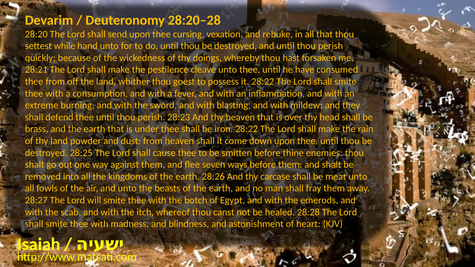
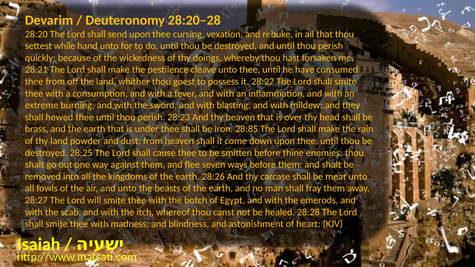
defend: defend -> hewed
iron 28:22: 28:22 -> 28:85
